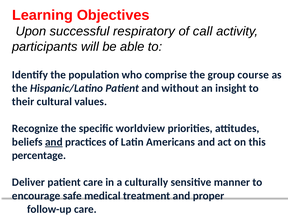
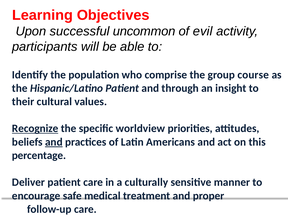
respiratory: respiratory -> uncommon
call: call -> evil
without: without -> through
Recognize underline: none -> present
